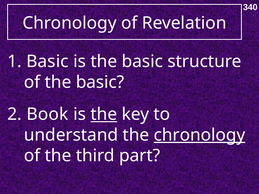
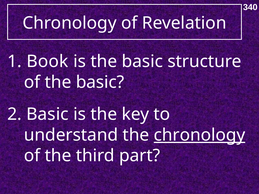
1 Basic: Basic -> Book
2 Book: Book -> Basic
the at (104, 114) underline: present -> none
